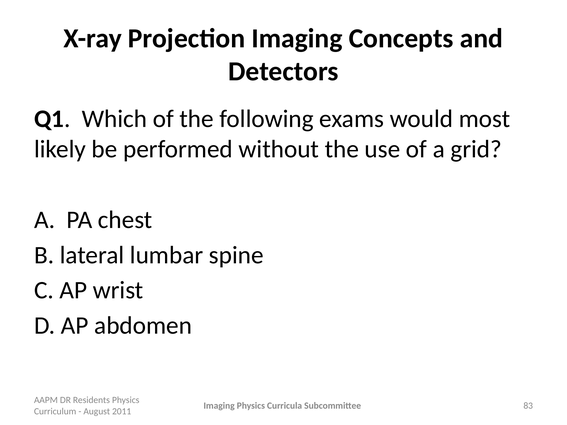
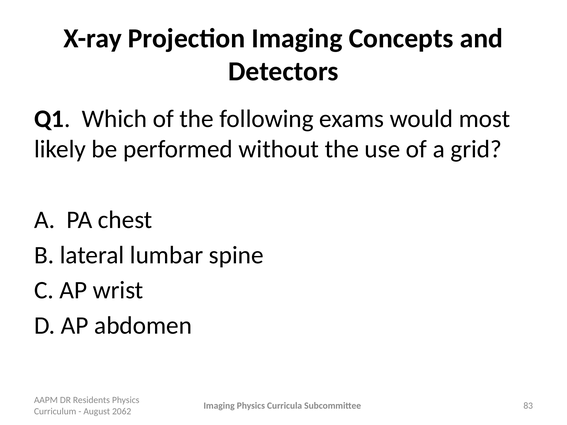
2011: 2011 -> 2062
